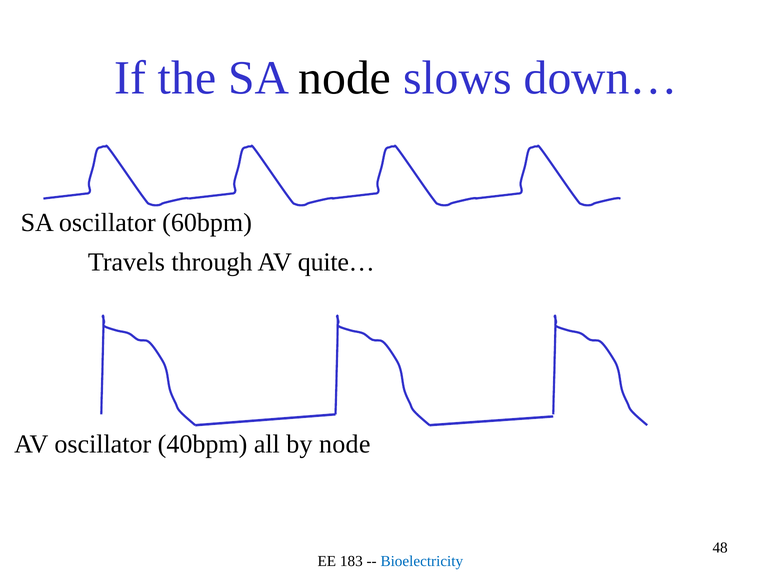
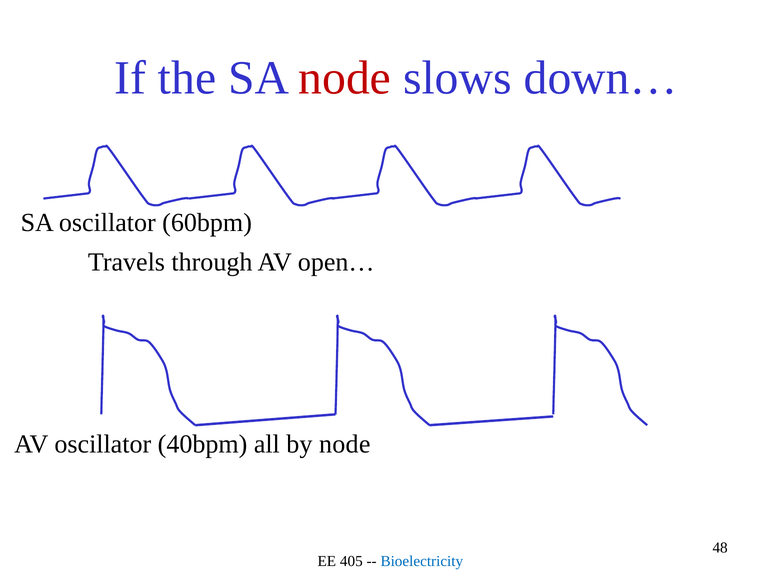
node at (345, 78) colour: black -> red
quite…: quite… -> open…
183: 183 -> 405
